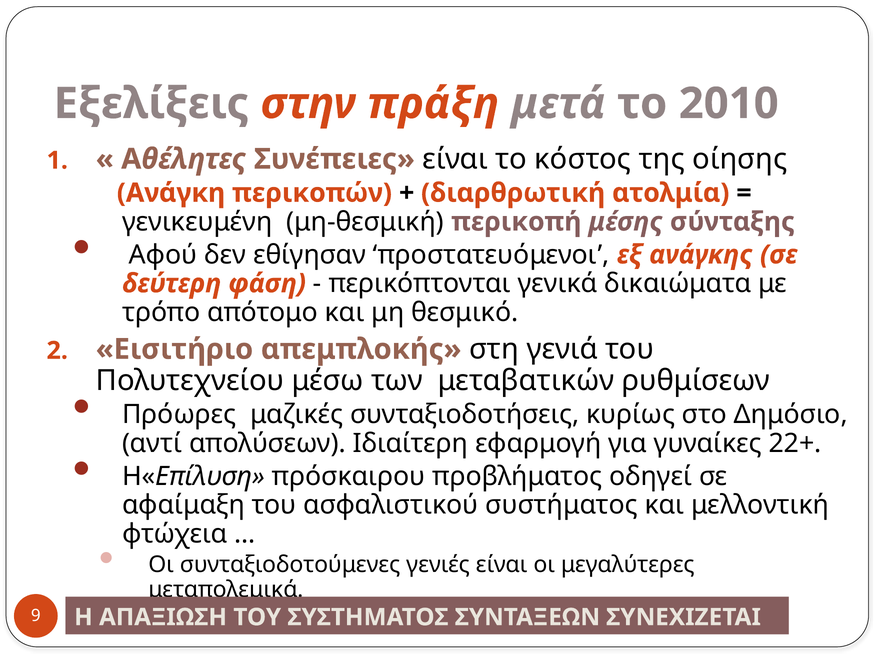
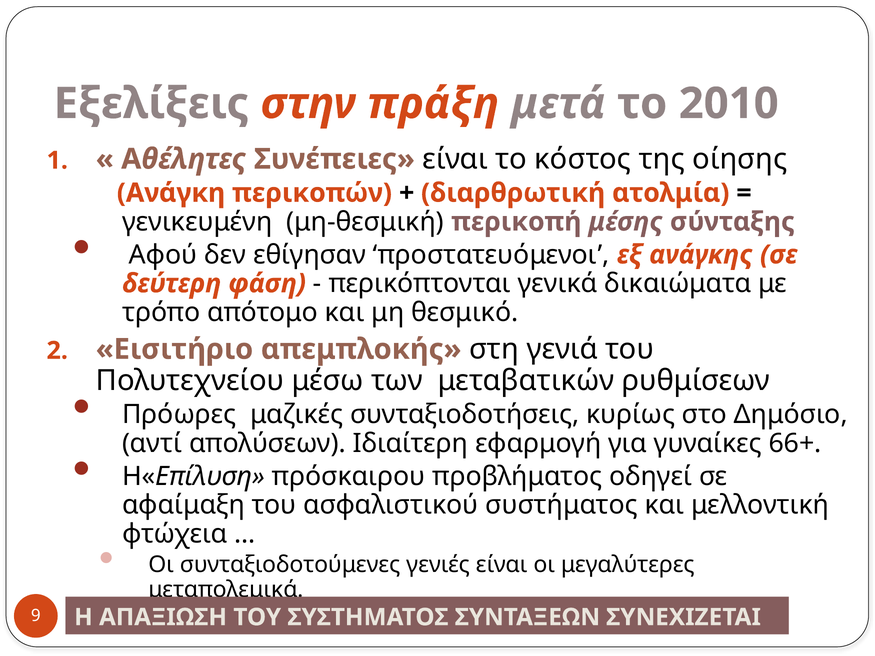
22+: 22+ -> 66+
